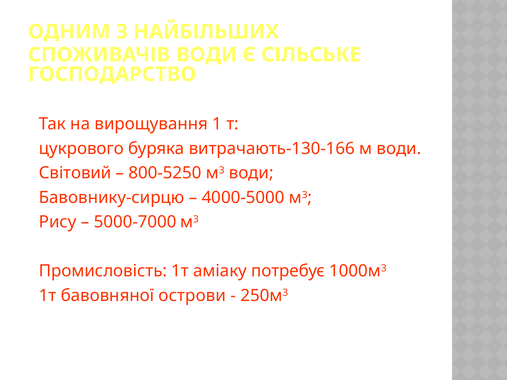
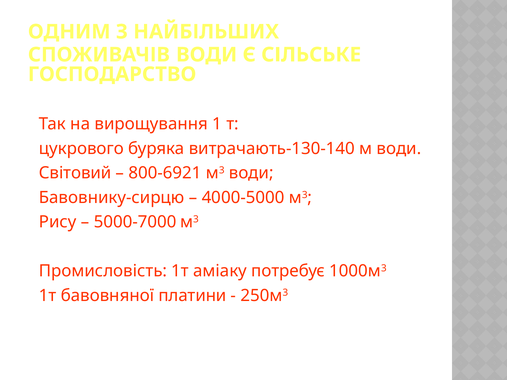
витрачають-130-166: витрачають-130-166 -> витрачають-130-140
800-5250: 800-5250 -> 800-6921
острови: острови -> платини
